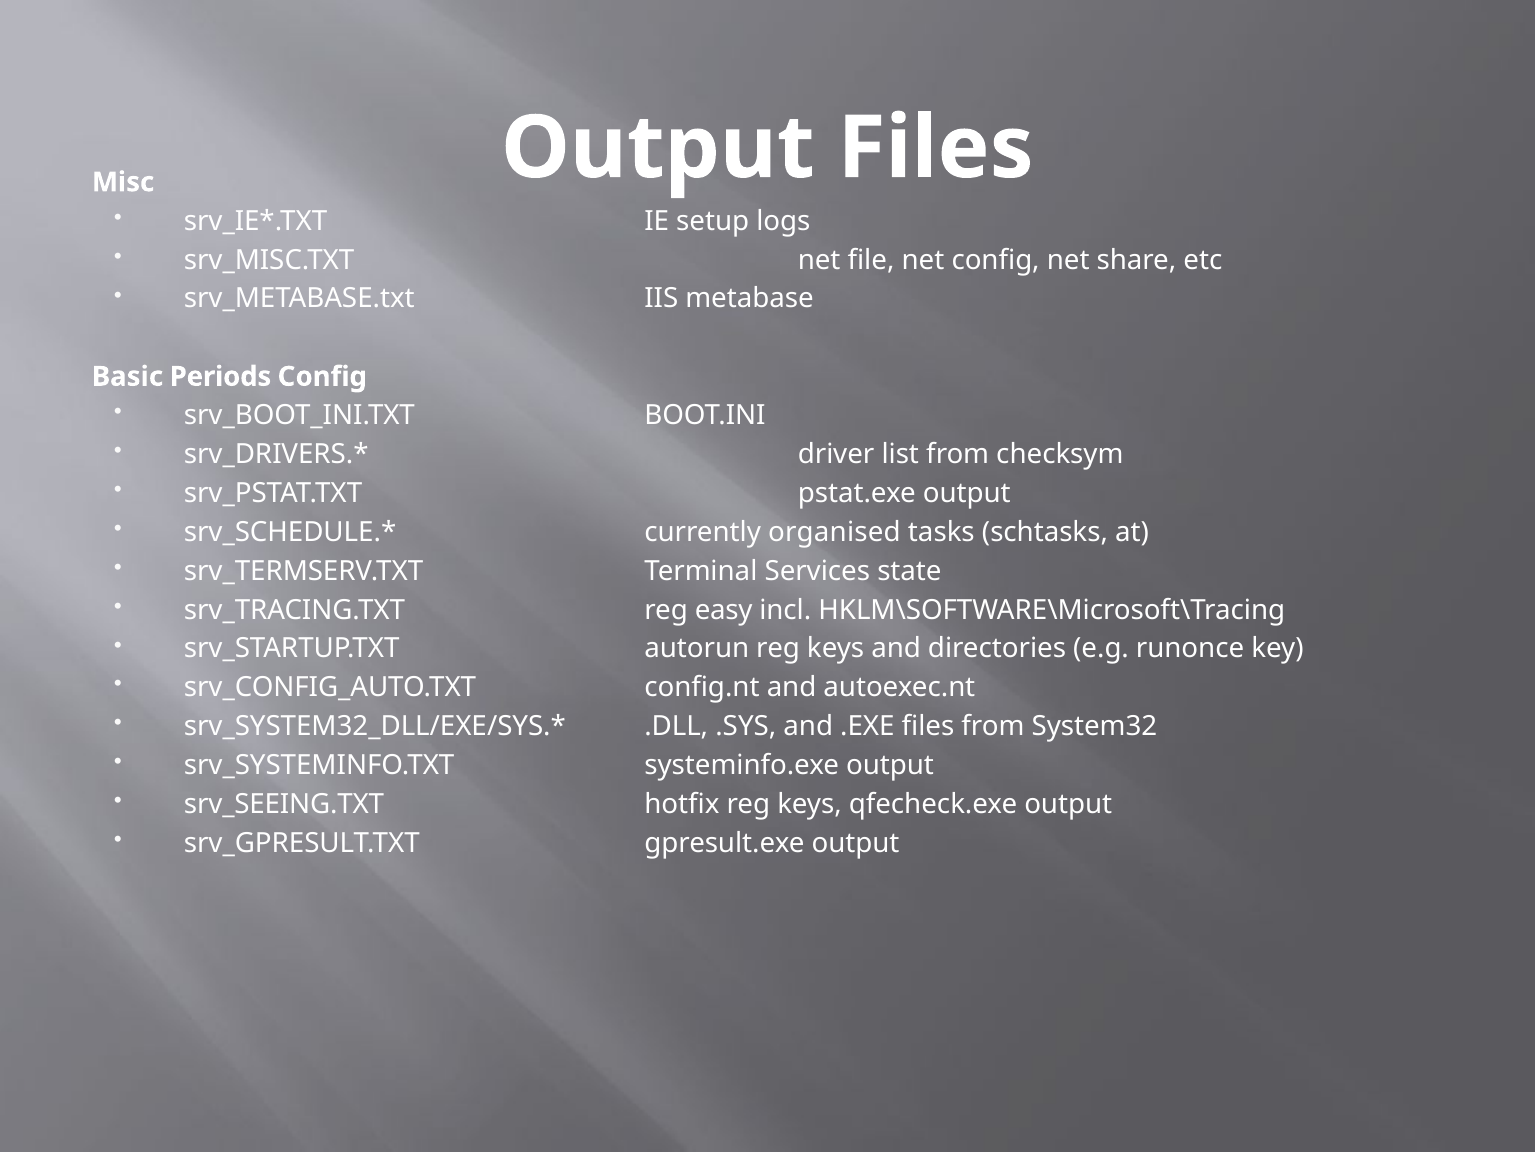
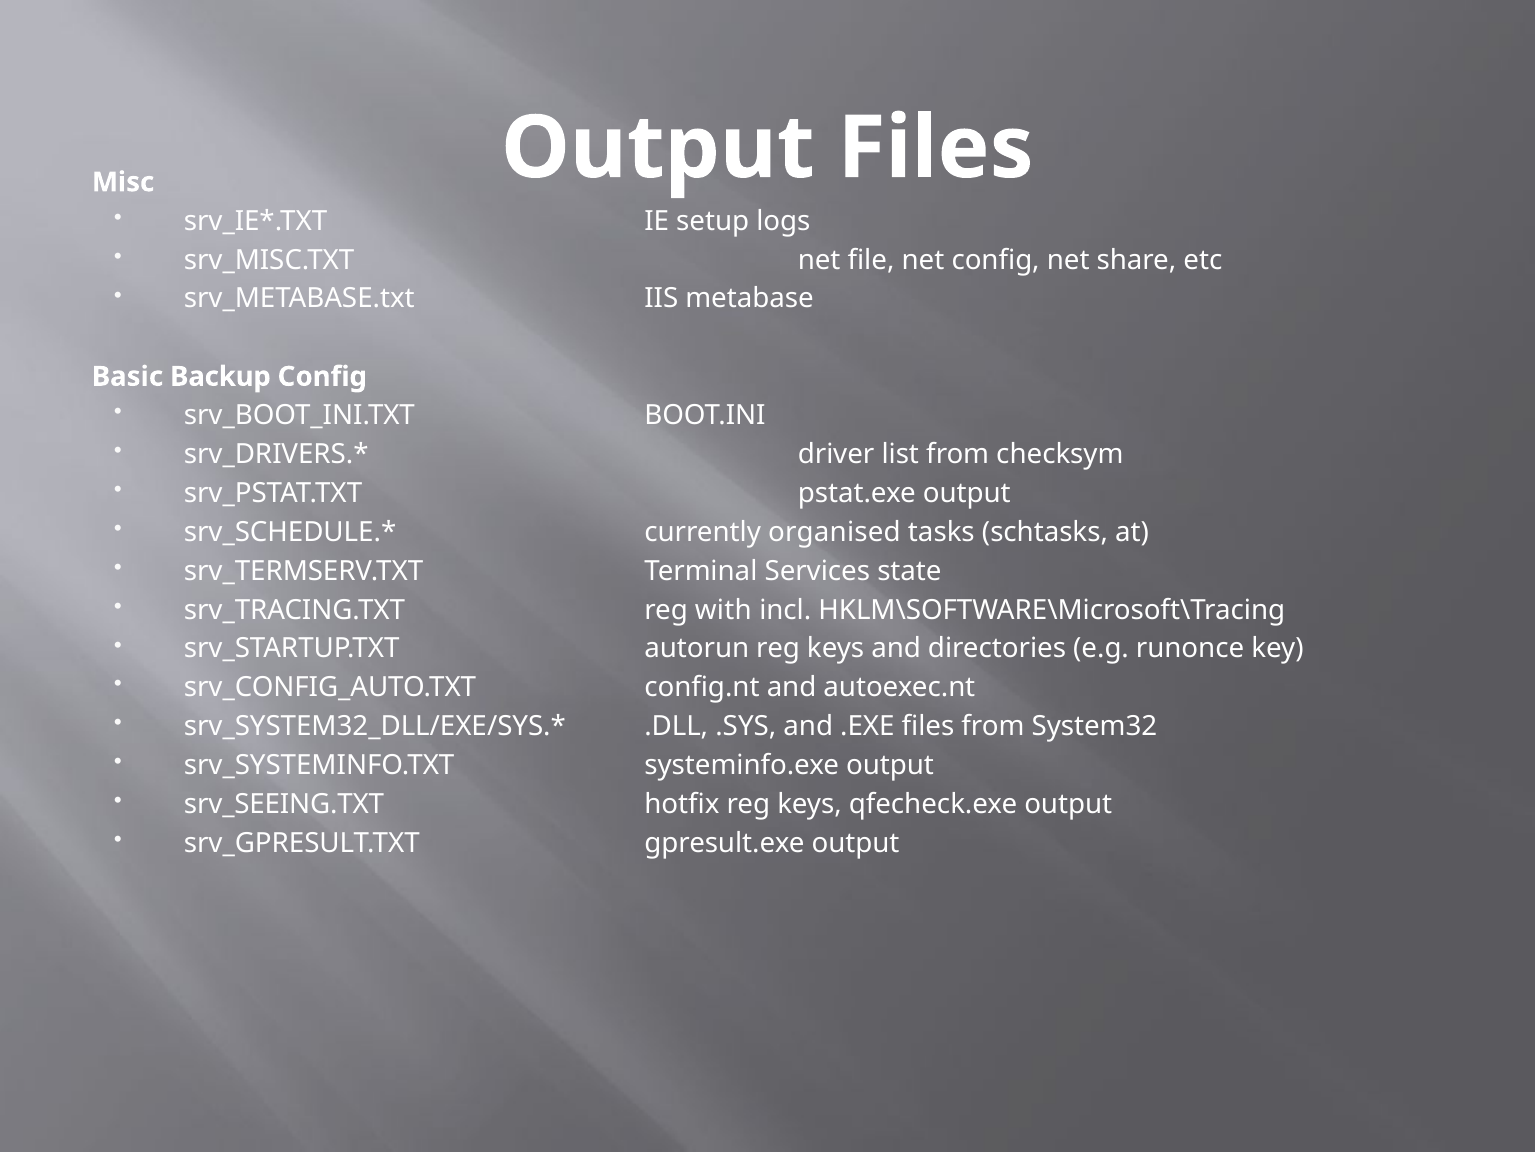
Periods: Periods -> Backup
easy: easy -> with
